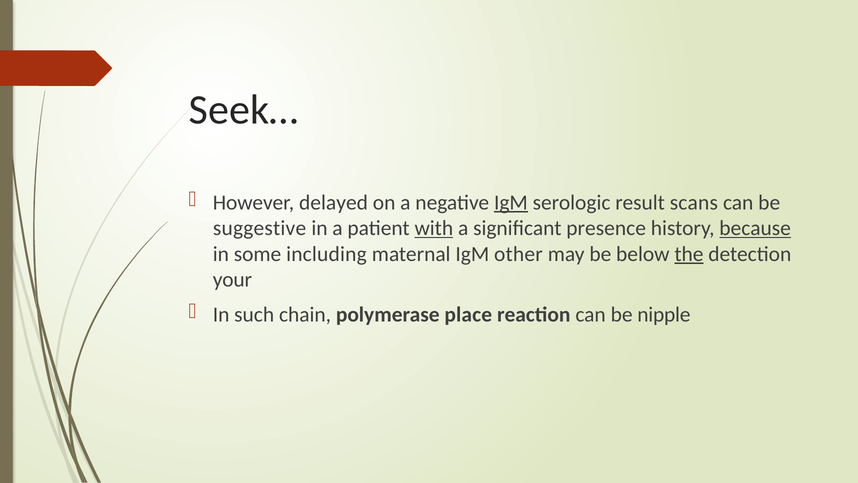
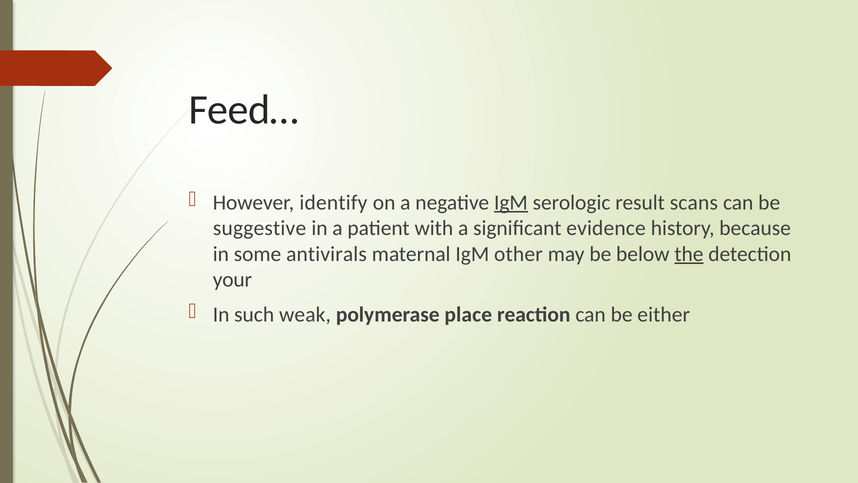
Seek…: Seek… -> Feed…
delayed: delayed -> identify
with underline: present -> none
presence: presence -> evidence
because underline: present -> none
including: including -> antivirals
chain: chain -> weak
nipple: nipple -> either
